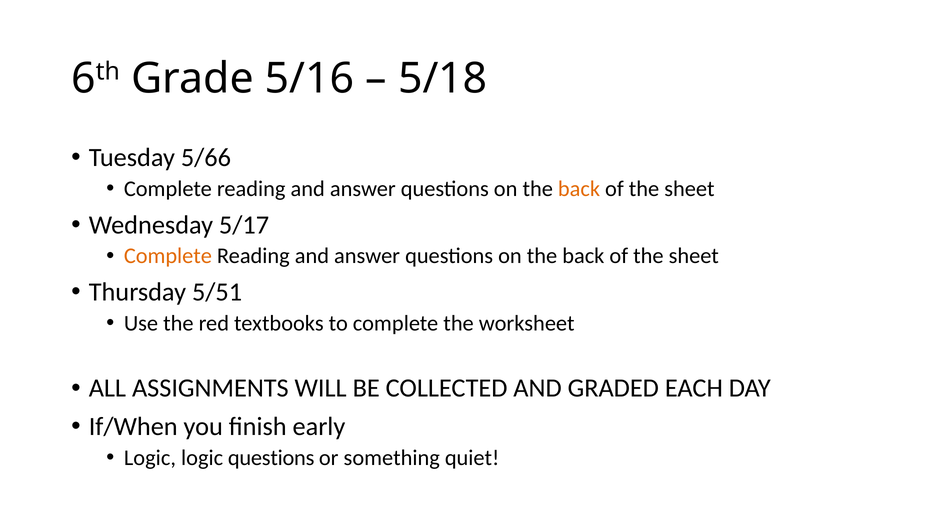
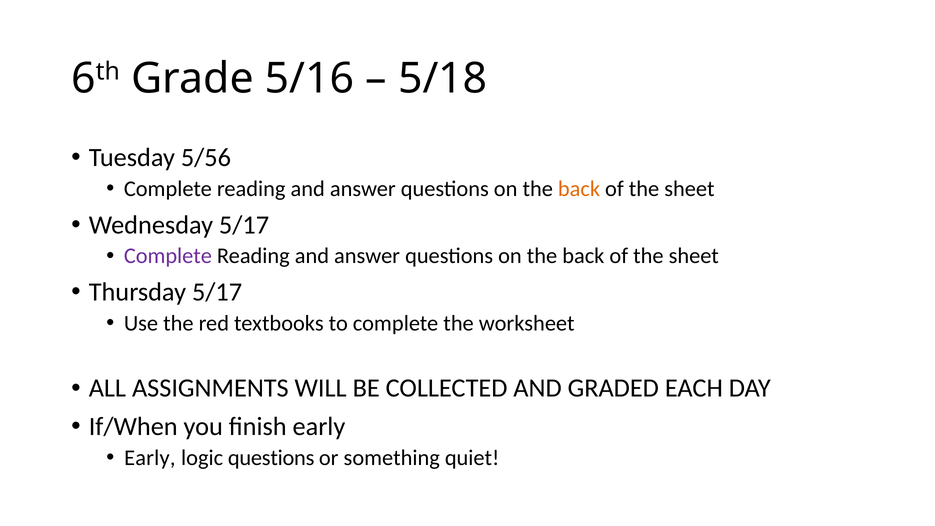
5/66: 5/66 -> 5/56
Complete at (168, 256) colour: orange -> purple
Thursday 5/51: 5/51 -> 5/17
Logic at (150, 458): Logic -> Early
